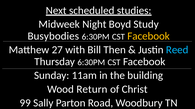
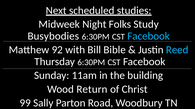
Boyd: Boyd -> Folks
Facebook at (149, 36) colour: yellow -> light blue
27: 27 -> 92
Then: Then -> Bible
